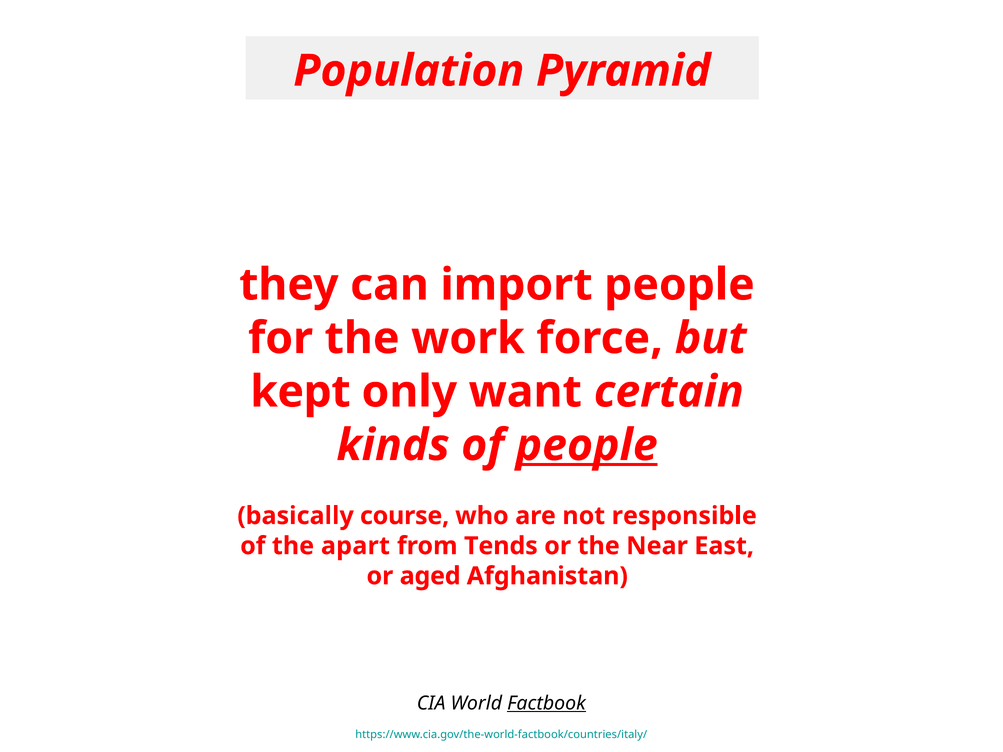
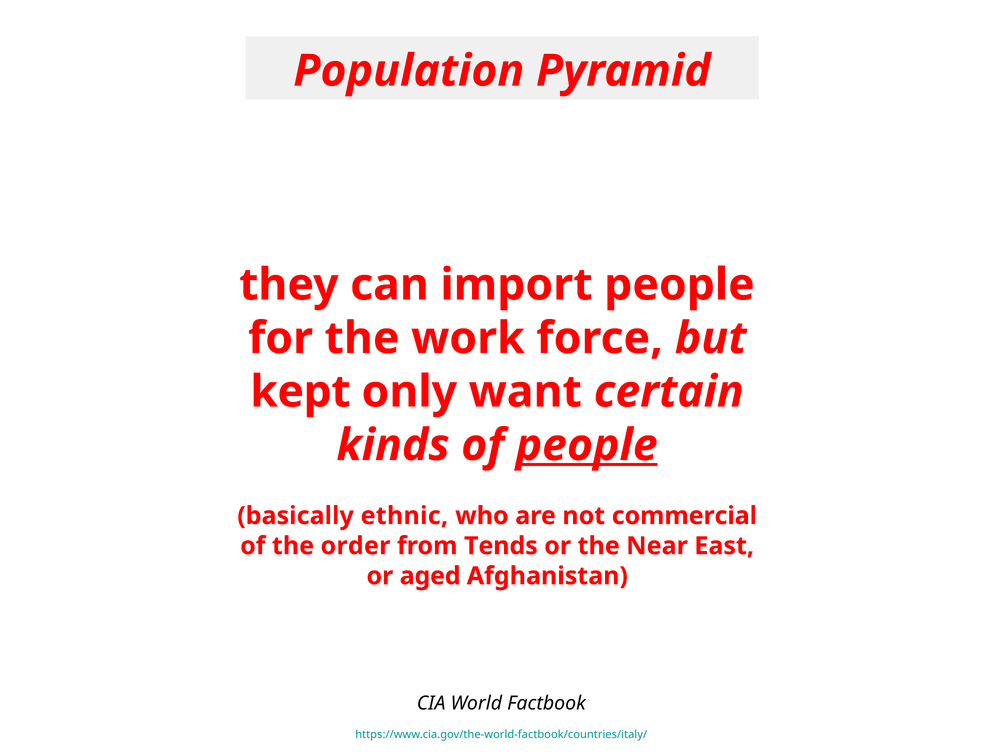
course: course -> ethnic
responsible: responsible -> commercial
apart: apart -> order
Factbook underline: present -> none
